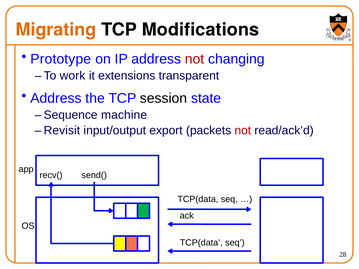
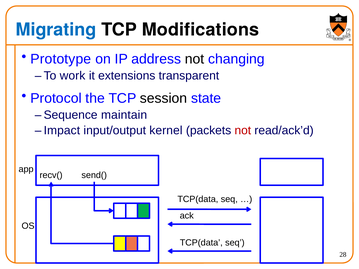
Migrating colour: orange -> blue
not at (195, 59) colour: red -> black
Address at (56, 98): Address -> Protocol
machine: machine -> maintain
Revisit: Revisit -> Impact
export: export -> kernel
